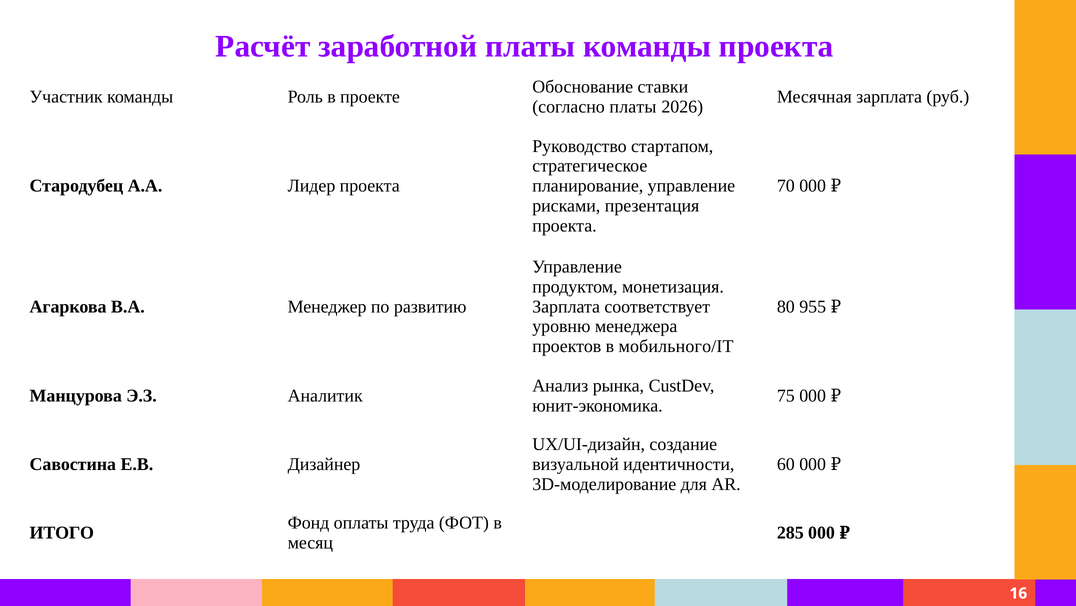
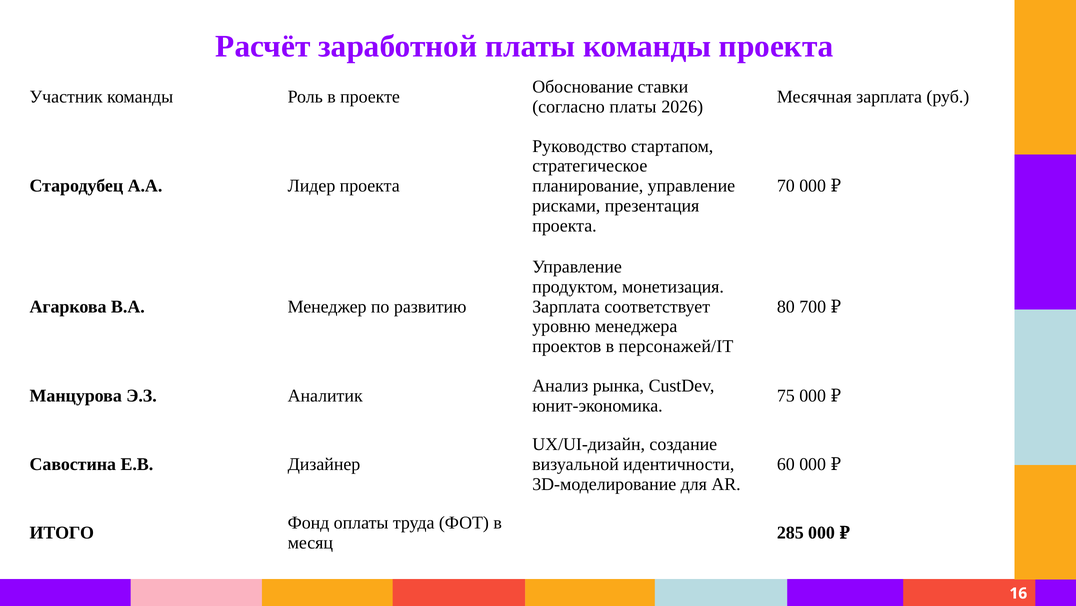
955: 955 -> 700
мобильного/IT: мобильного/IT -> персонажей/IT
